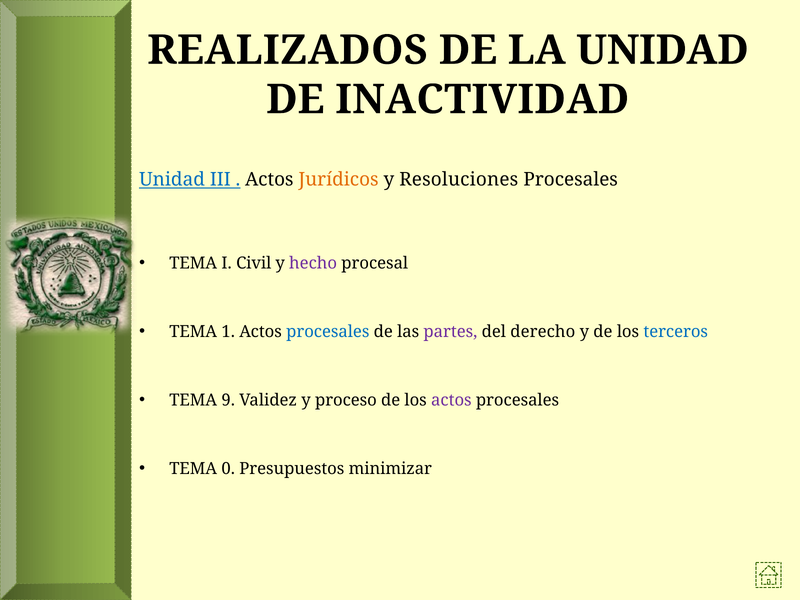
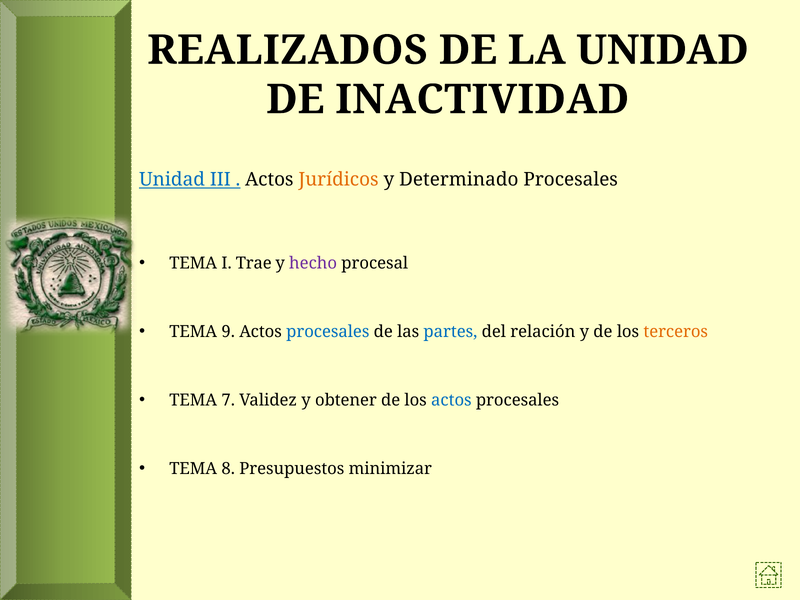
Resoluciones: Resoluciones -> Determinado
Civil: Civil -> Trae
1: 1 -> 9
partes colour: purple -> blue
derecho: derecho -> relación
terceros colour: blue -> orange
9: 9 -> 7
proceso: proceso -> obtener
actos at (451, 400) colour: purple -> blue
0: 0 -> 8
